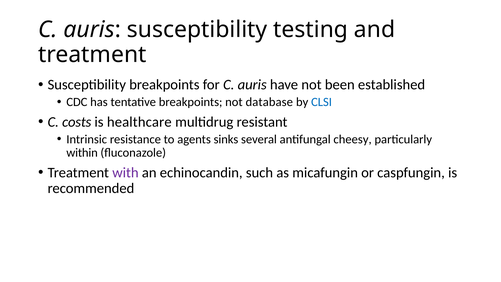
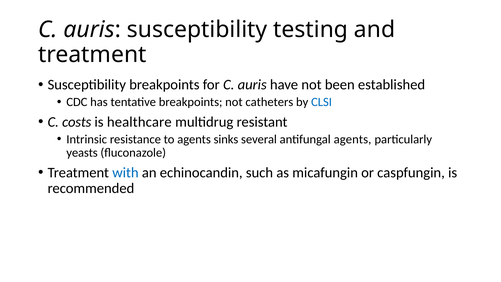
database: database -> catheters
antifungal cheesy: cheesy -> agents
within: within -> yeasts
with colour: purple -> blue
